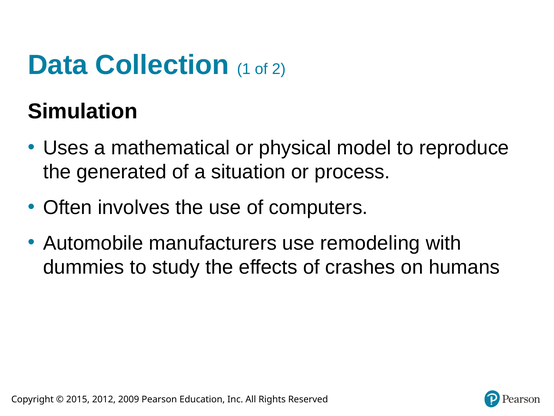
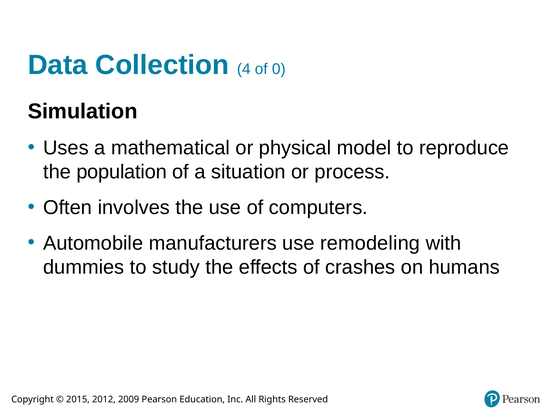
1: 1 -> 4
2: 2 -> 0
generated: generated -> population
